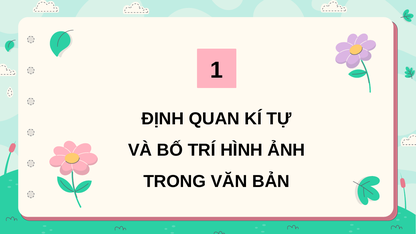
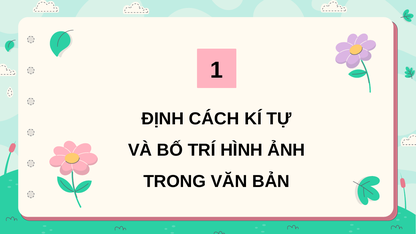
QUAN: QUAN -> CÁCH
